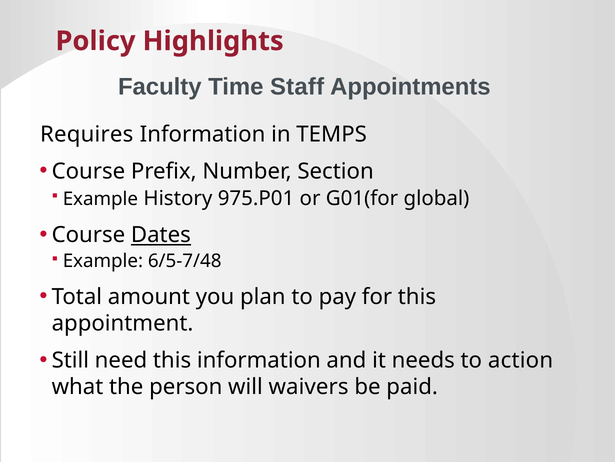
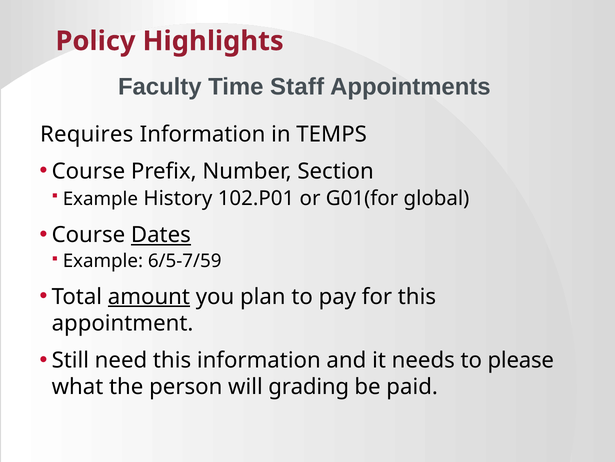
975.P01: 975.P01 -> 102.P01
6/5-7/48: 6/5-7/48 -> 6/5-7/59
amount underline: none -> present
action: action -> please
waivers: waivers -> grading
